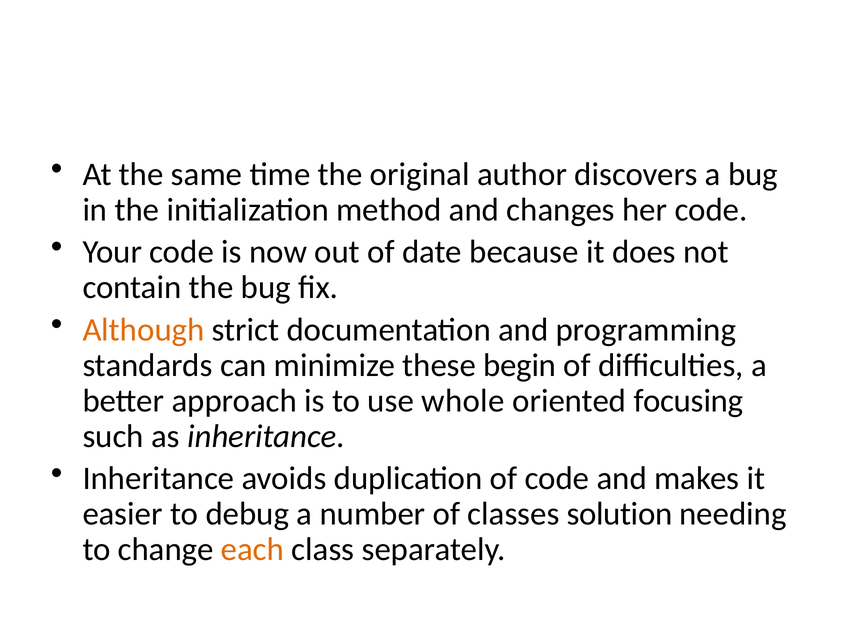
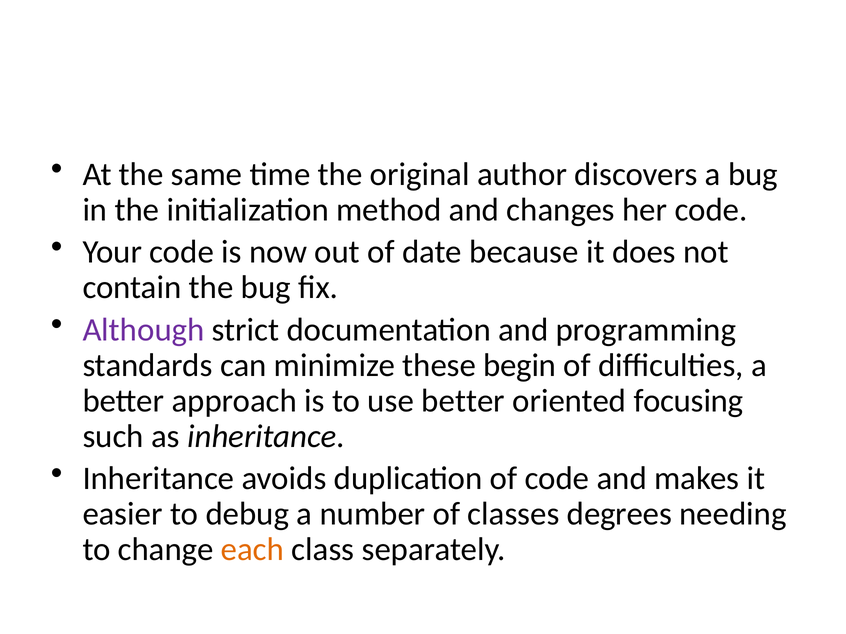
Although colour: orange -> purple
use whole: whole -> better
solution: solution -> degrees
